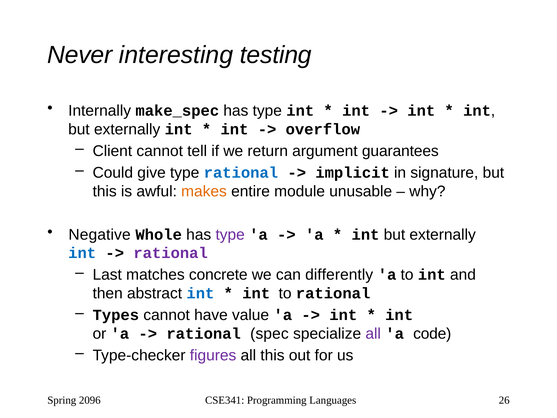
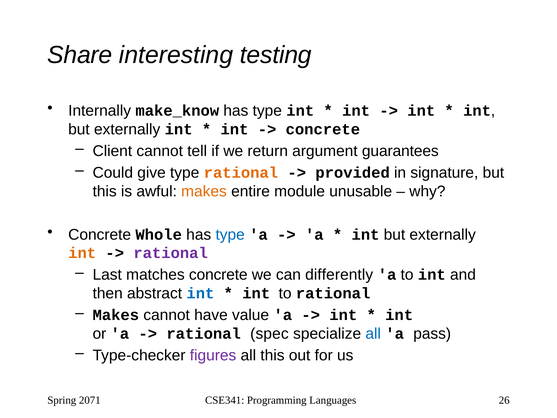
Never: Never -> Share
make_spec: make_spec -> make_know
overflow at (323, 129): overflow -> concrete
rational at (241, 173) colour: blue -> orange
implicit: implicit -> provided
Negative at (100, 234): Negative -> Concrete
type at (230, 234) colour: purple -> blue
int at (82, 253) colour: blue -> orange
Types at (116, 315): Types -> Makes
all at (373, 333) colour: purple -> blue
code: code -> pass
2096: 2096 -> 2071
